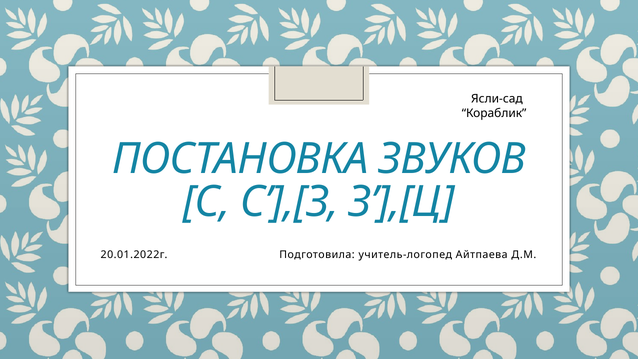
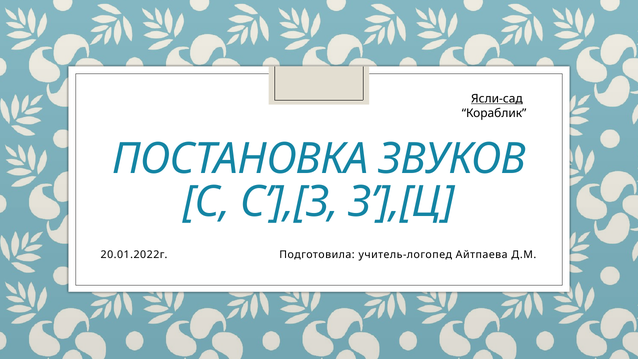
Ясли-сад underline: none -> present
